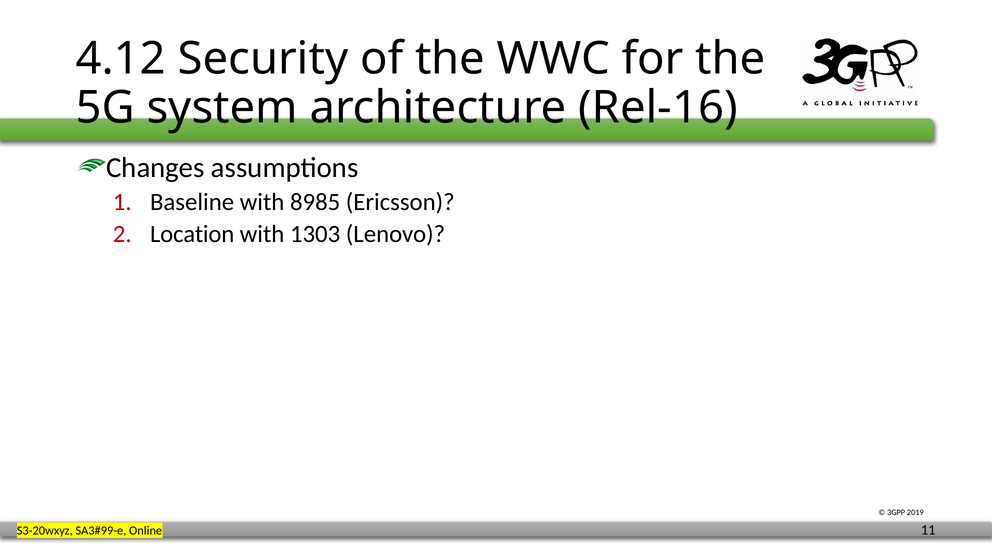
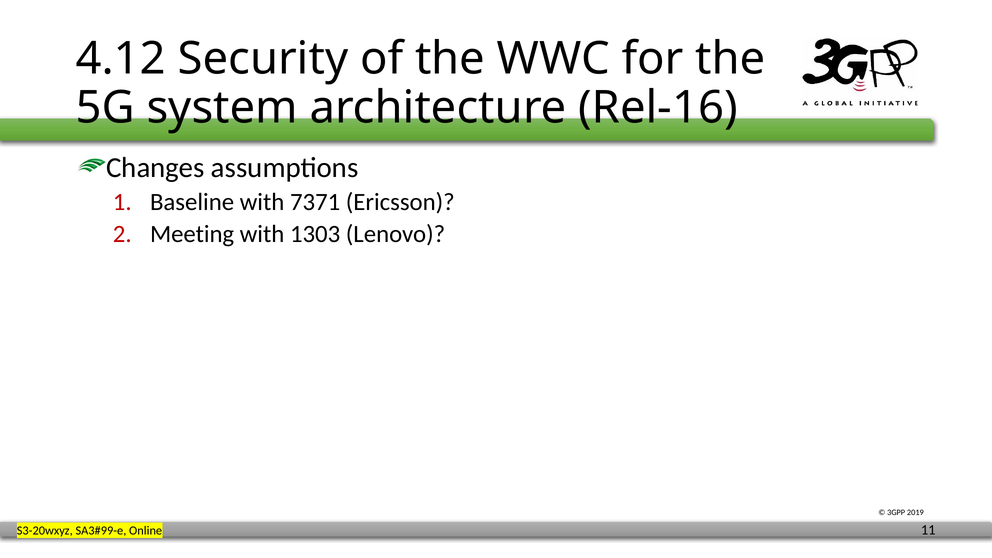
8985: 8985 -> 7371
Location: Location -> Meeting
